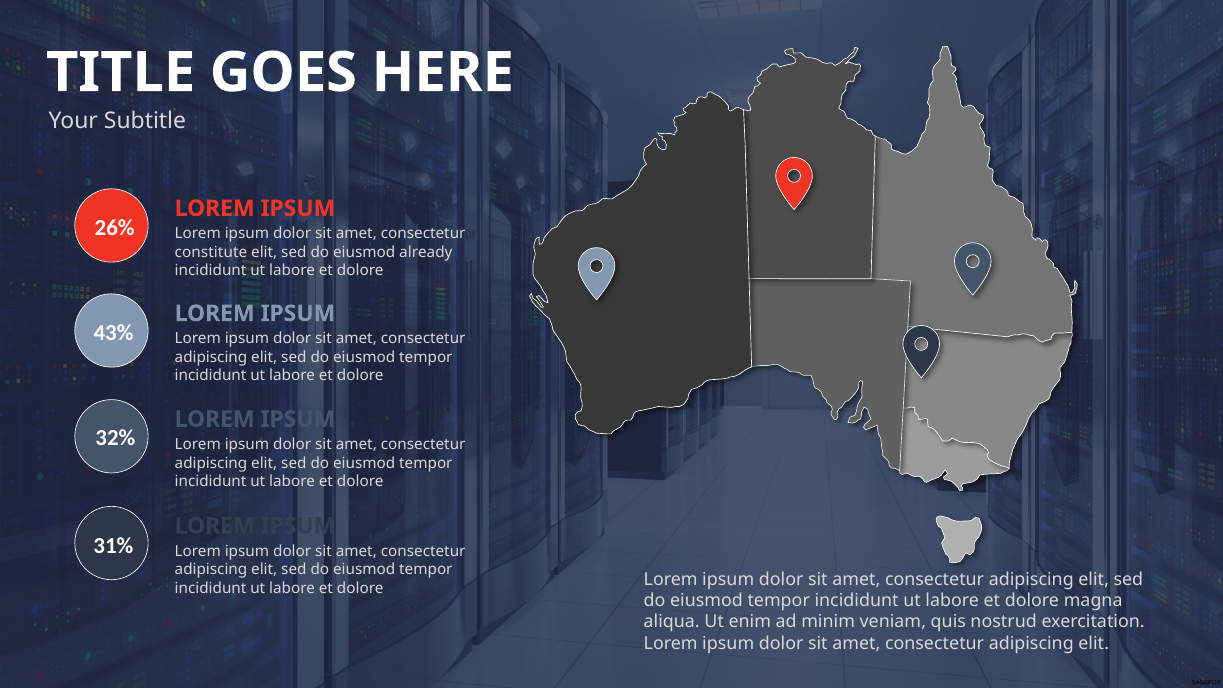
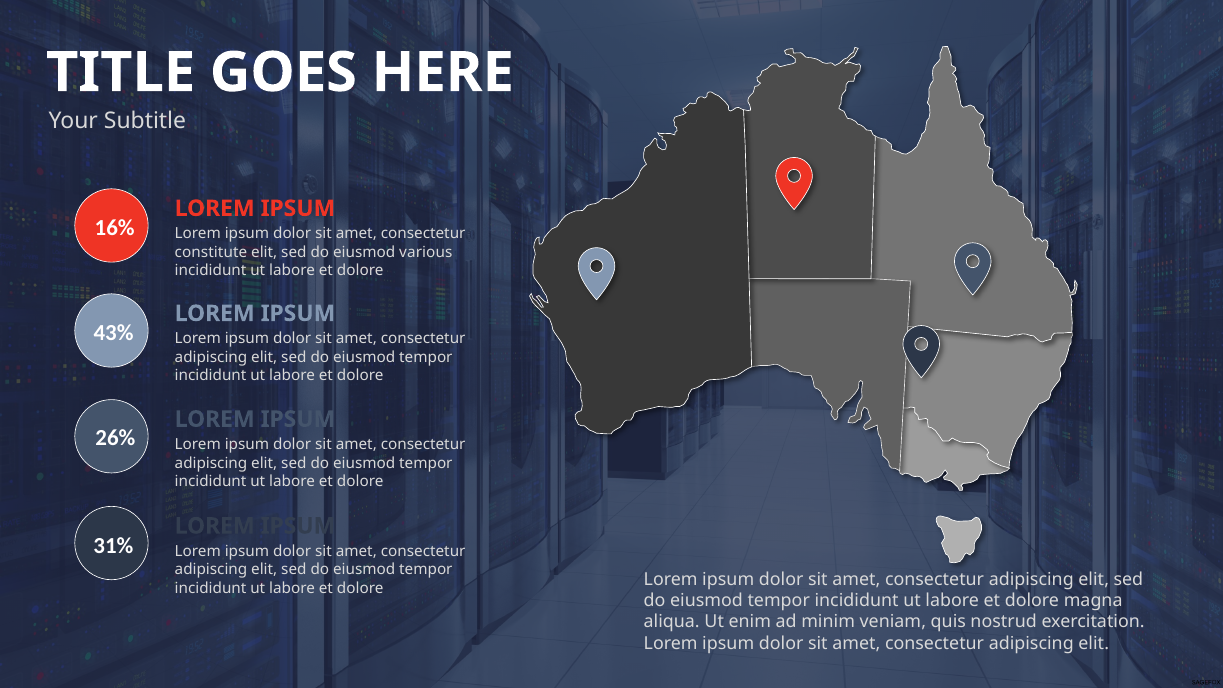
26%: 26% -> 16%
already: already -> various
32%: 32% -> 26%
